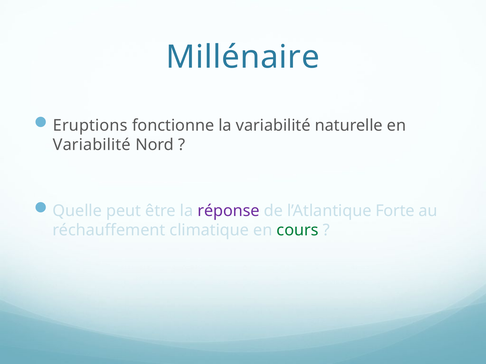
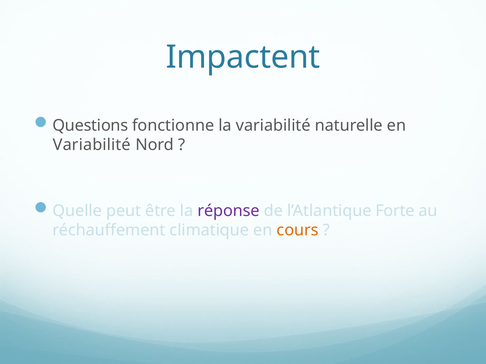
Millénaire: Millénaire -> Impactent
Eruptions: Eruptions -> Questions
cours colour: green -> orange
